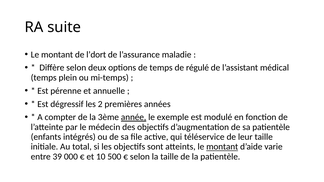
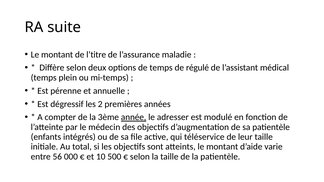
l’dort: l’dort -> l’titre
exemple: exemple -> adresser
montant at (222, 147) underline: present -> none
39: 39 -> 56
